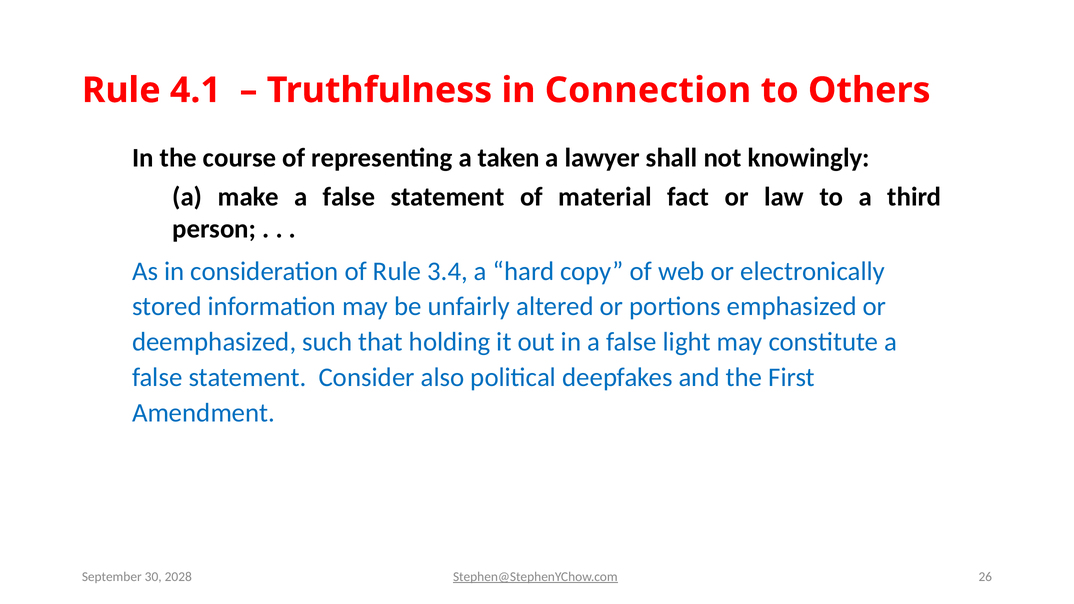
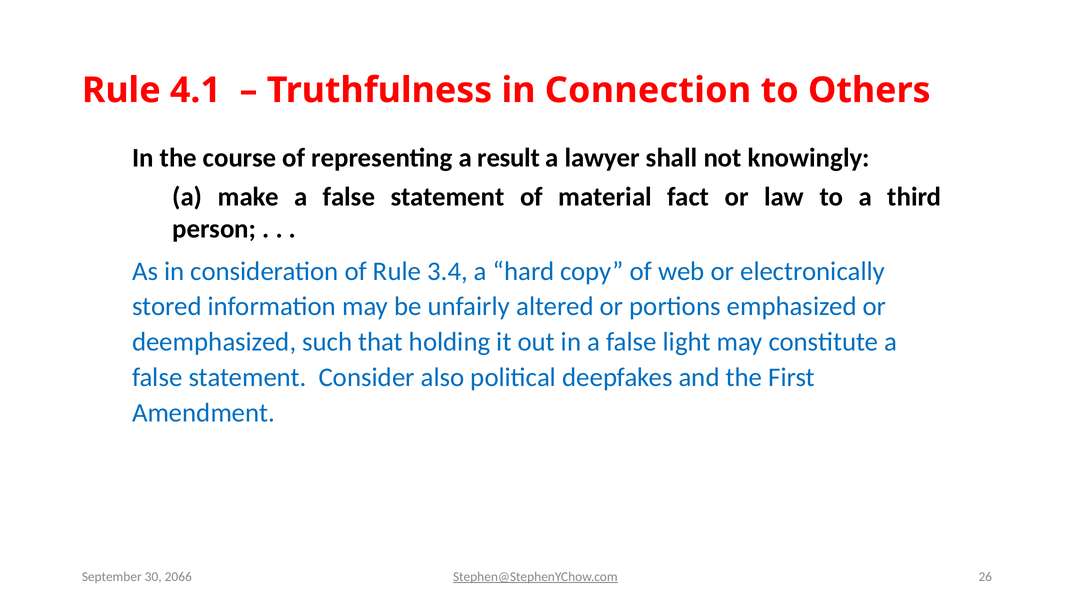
taken: taken -> result
2028: 2028 -> 2066
